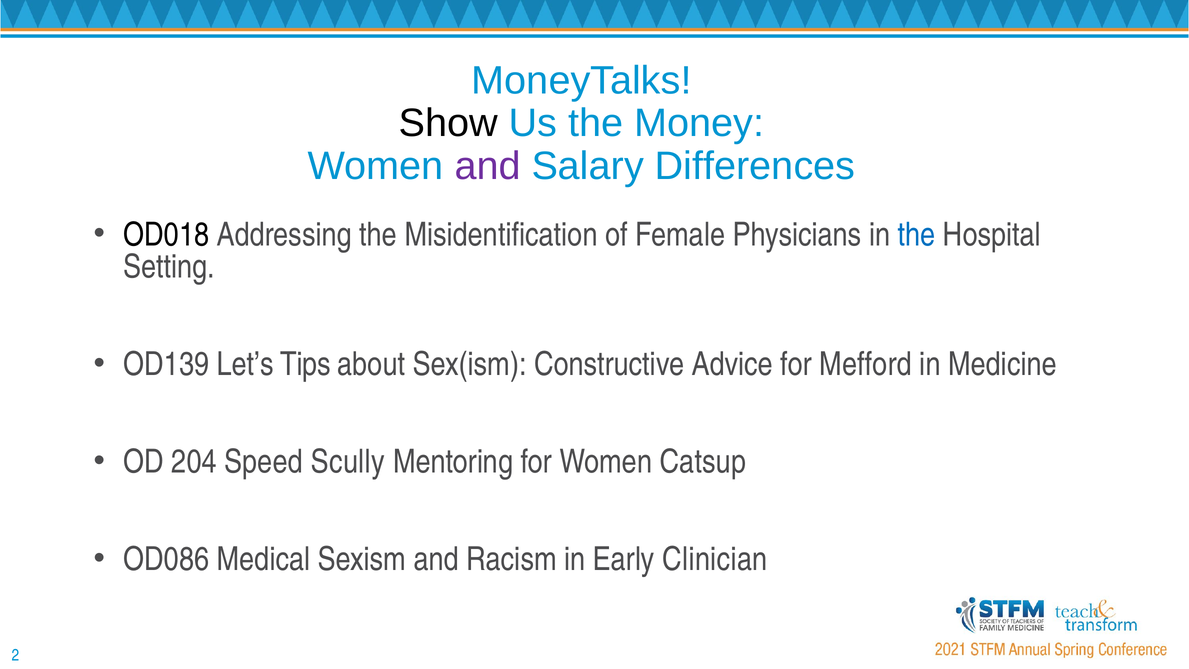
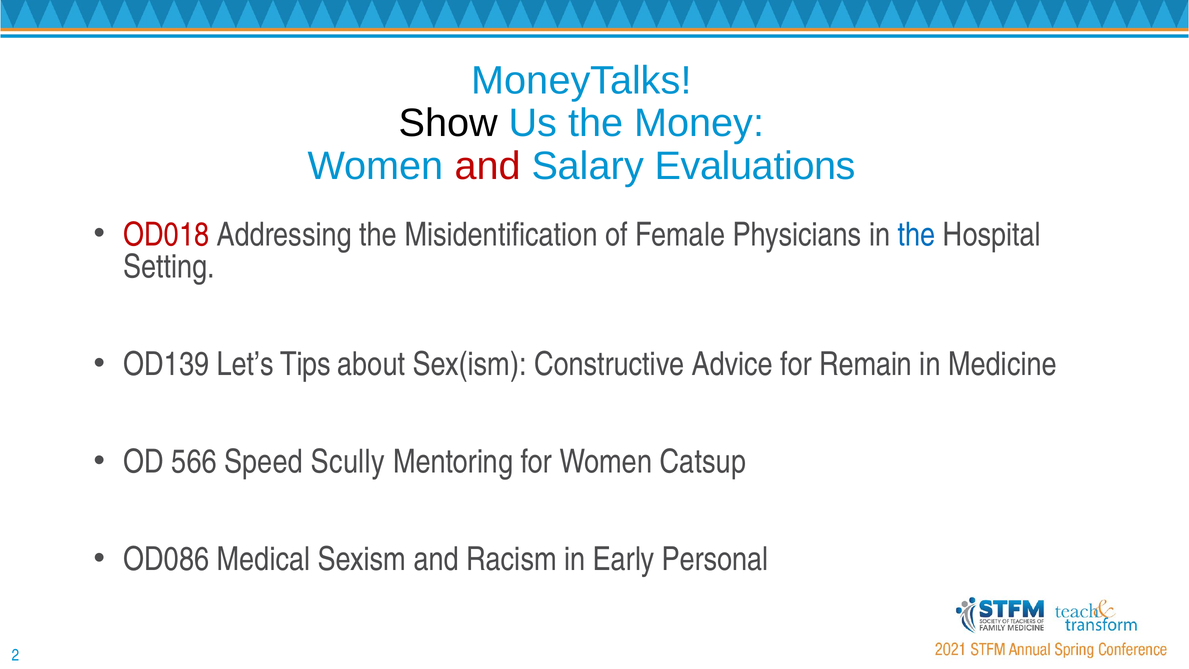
and at (488, 166) colour: purple -> red
Differences: Differences -> Evaluations
OD018 colour: black -> red
Mefford: Mefford -> Remain
204: 204 -> 566
Clinician: Clinician -> Personal
